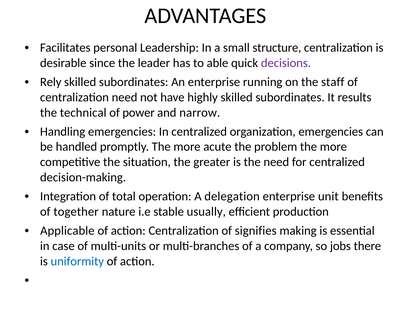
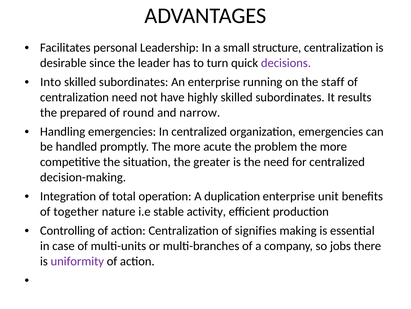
able: able -> turn
Rely: Rely -> Into
technical: technical -> prepared
power: power -> round
delegation: delegation -> duplication
usually: usually -> activity
Applicable: Applicable -> Controlling
uniformity colour: blue -> purple
